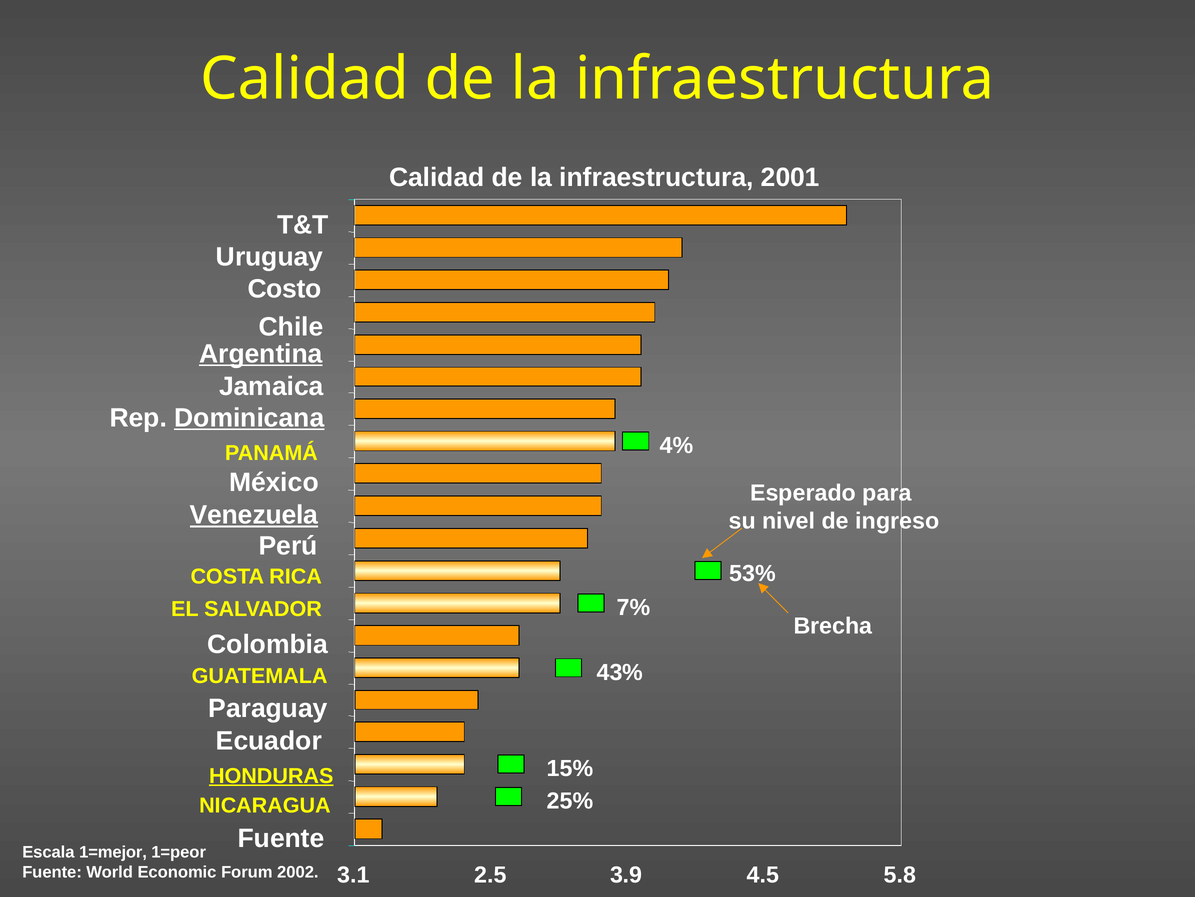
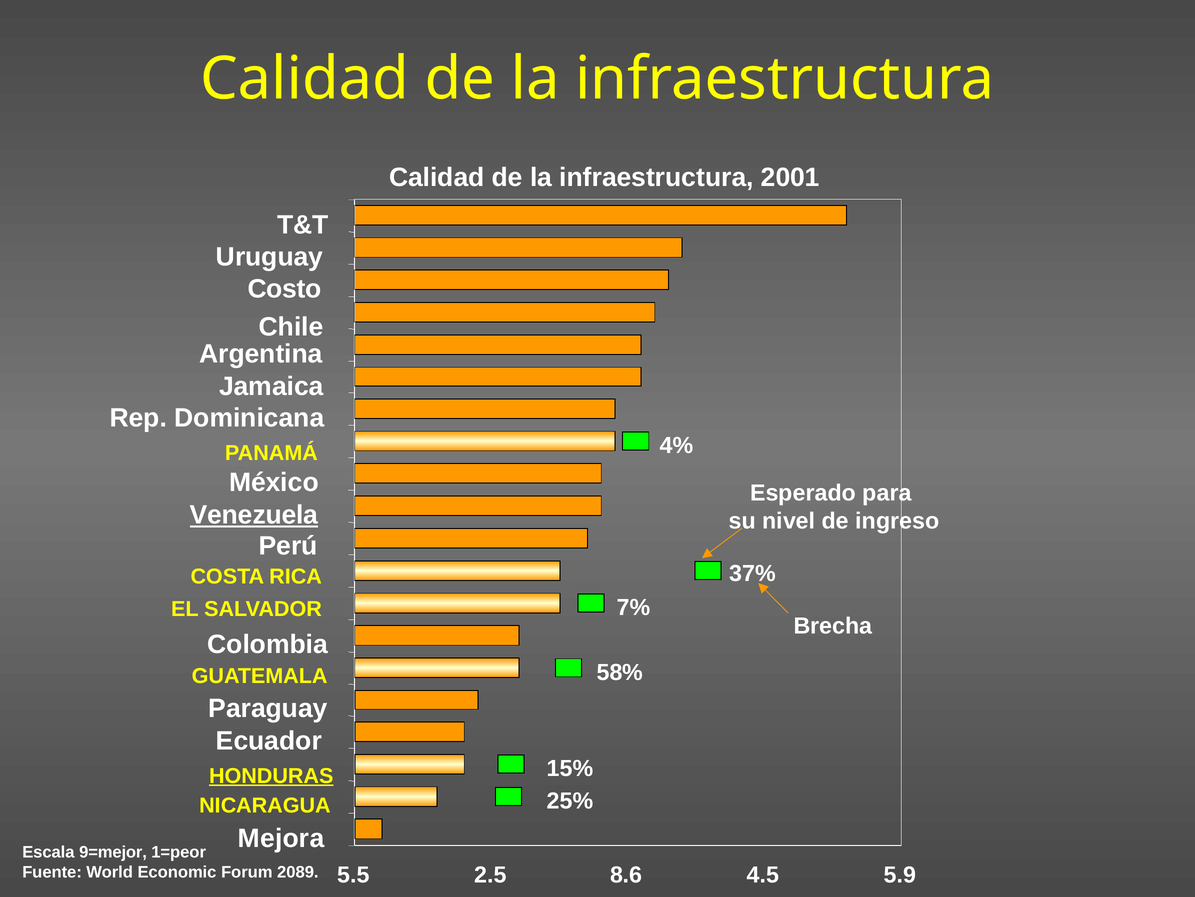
Argentina underline: present -> none
Dominicana underline: present -> none
53%: 53% -> 37%
43%: 43% -> 58%
Fuente at (281, 838): Fuente -> Mejora
1=mejor: 1=mejor -> 9=mejor
2002: 2002 -> 2089
3.1: 3.1 -> 5.5
3.9: 3.9 -> 8.6
5.8: 5.8 -> 5.9
